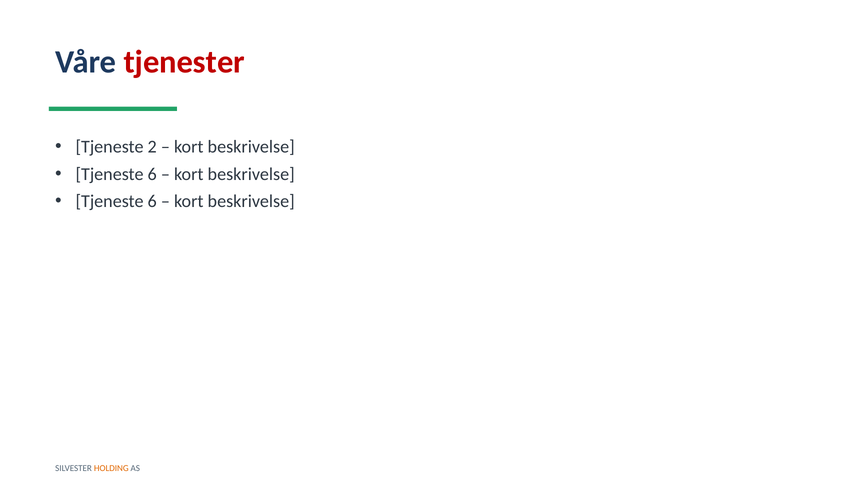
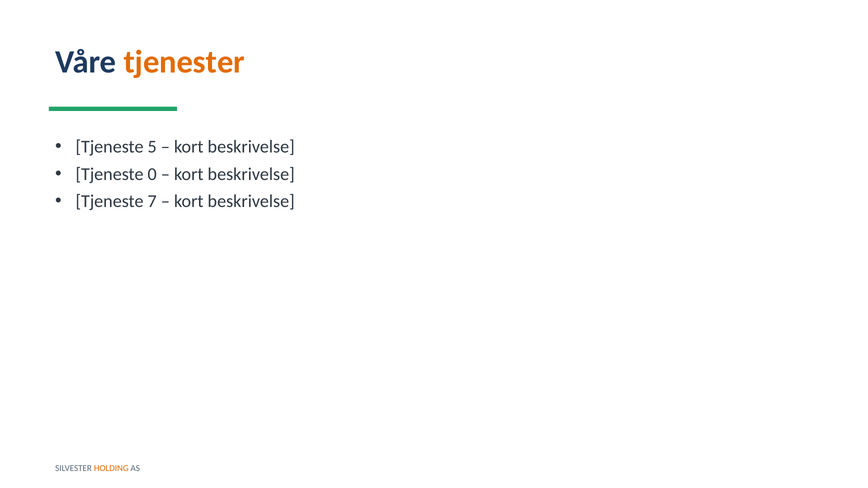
tjenester colour: red -> orange
2: 2 -> 5
6 at (152, 174): 6 -> 0
6 at (152, 201): 6 -> 7
